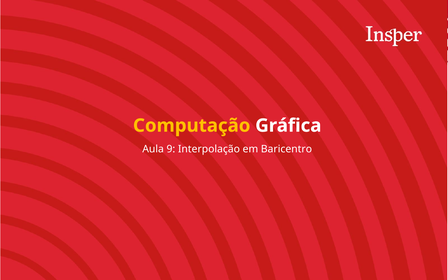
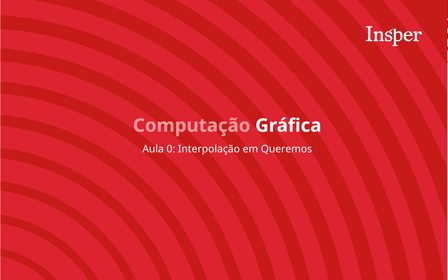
Computação colour: yellow -> pink
9: 9 -> 0
Baricentro: Baricentro -> Queremos
